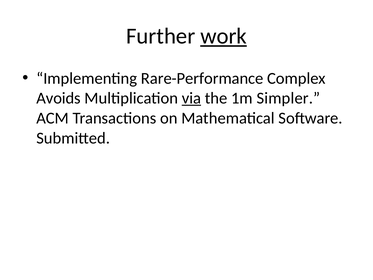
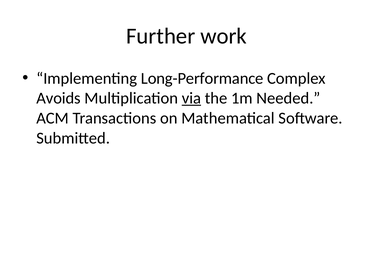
work underline: present -> none
Rare-Performance: Rare-Performance -> Long-Performance
Simpler: Simpler -> Needed
